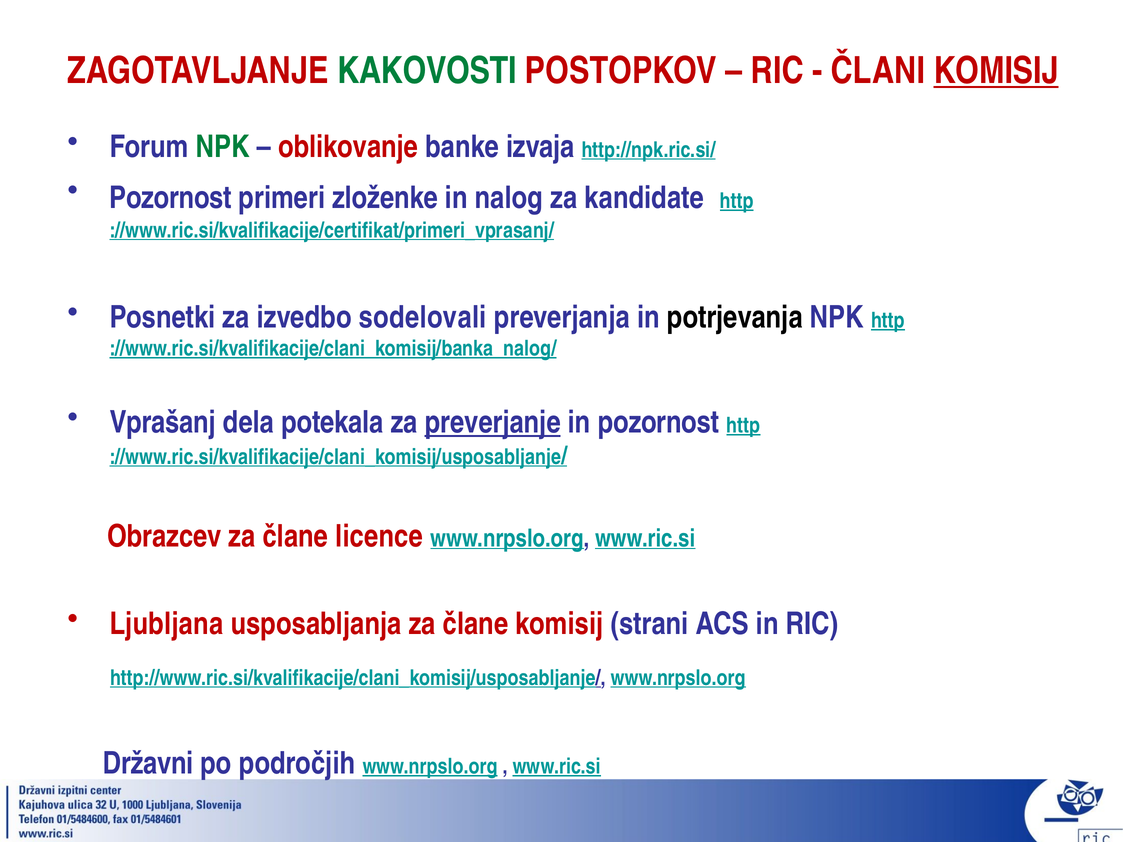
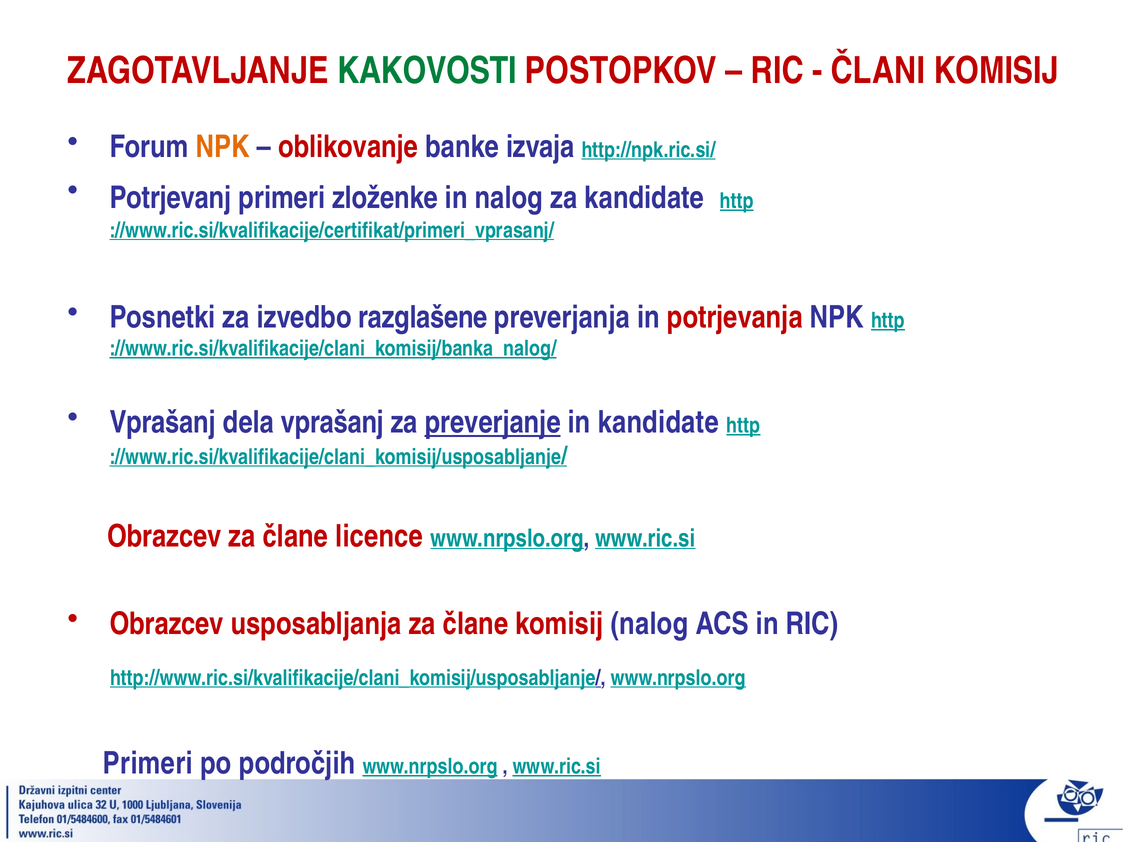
KOMISIJ at (996, 71) underline: present -> none
NPK at (223, 147) colour: green -> orange
Pozornost at (171, 198): Pozornost -> Potrjevanj
sodelovali: sodelovali -> razglašene
potrjevanja colour: black -> red
dela potekala: potekala -> vprašanj
in pozornost: pozornost -> kandidate
Ljubljana at (166, 624): Ljubljana -> Obrazcev
komisij strani: strani -> nalog
Državni at (148, 764): Državni -> Primeri
